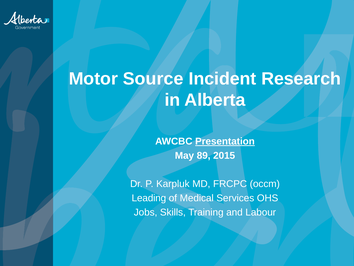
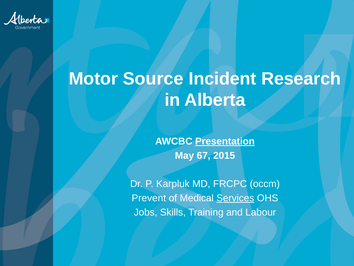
89: 89 -> 67
Leading: Leading -> Prevent
Services underline: none -> present
